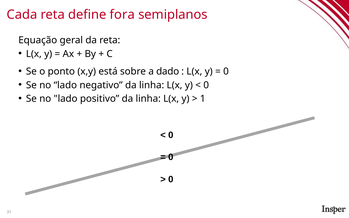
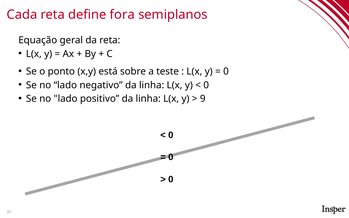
dado: dado -> teste
1: 1 -> 9
